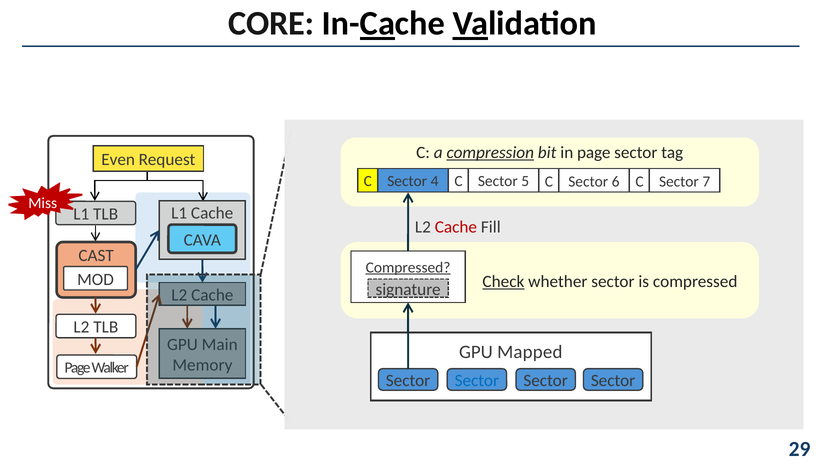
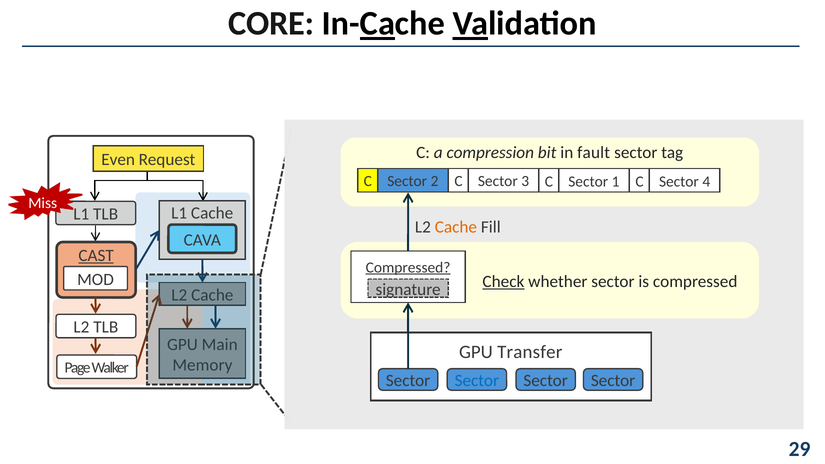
compression underline: present -> none
in page: page -> fault
4: 4 -> 2
5: 5 -> 3
6: 6 -> 1
7: 7 -> 4
Cache at (456, 227) colour: red -> orange
CAST underline: none -> present
Mapped: Mapped -> Transfer
